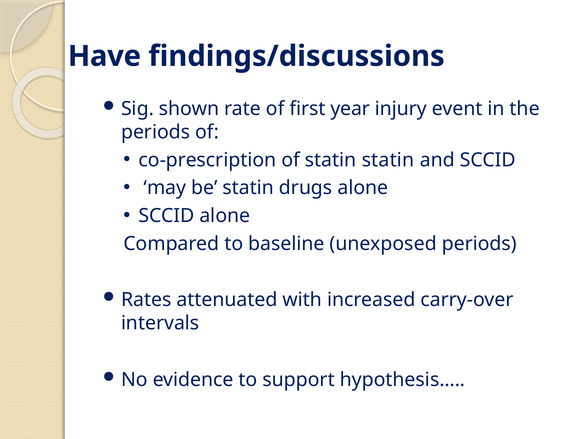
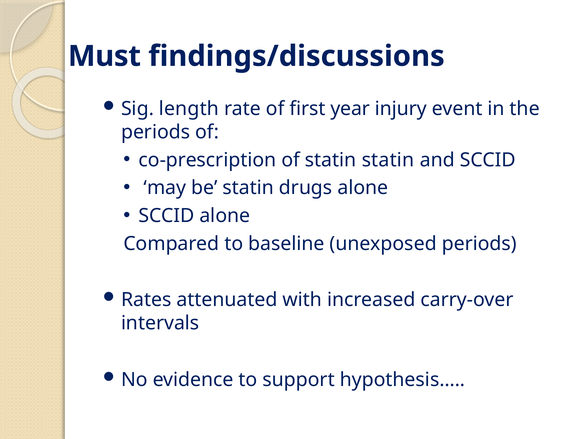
Have: Have -> Must
shown: shown -> length
